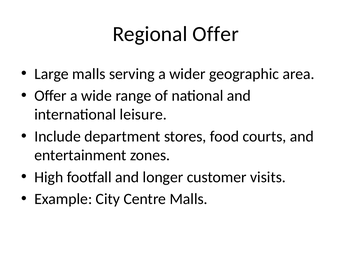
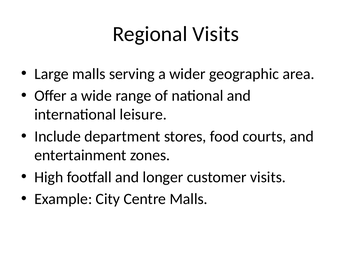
Regional Offer: Offer -> Visits
